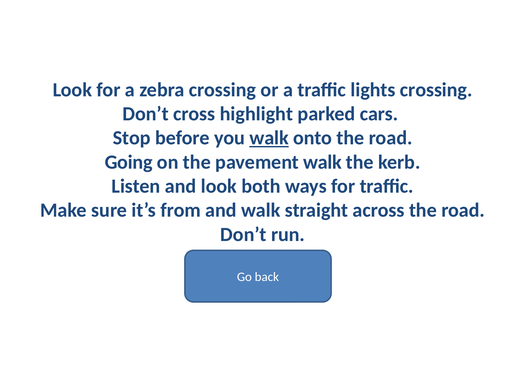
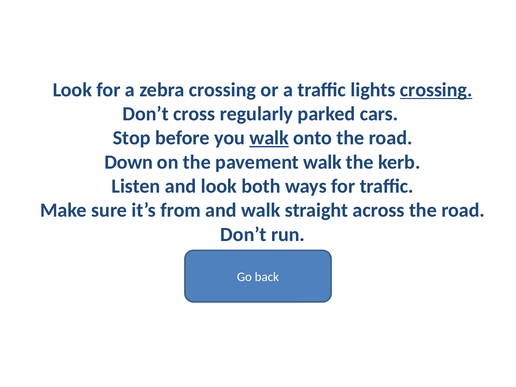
crossing at (436, 90) underline: none -> present
highlight: highlight -> regularly
Going: Going -> Down
